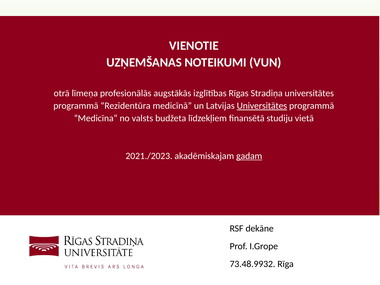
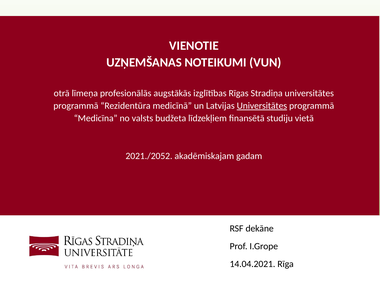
2021./2023: 2021./2023 -> 2021./2052
gadam underline: present -> none
73.48.9932: 73.48.9932 -> 14.04.2021
